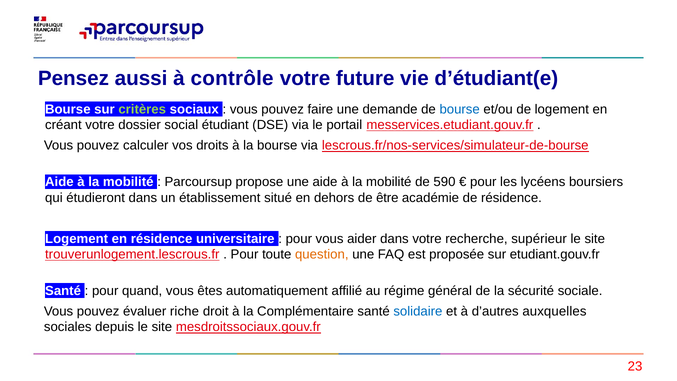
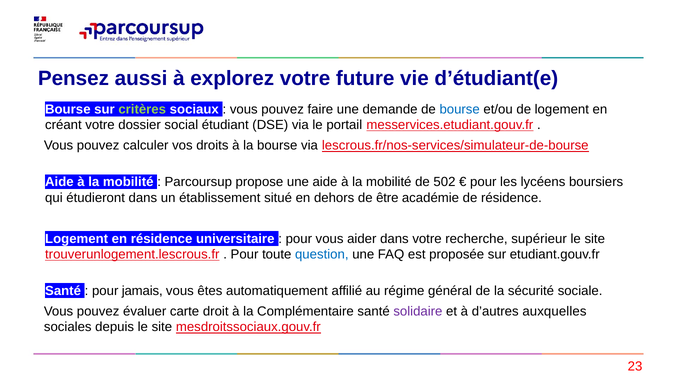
contrôle: contrôle -> explorez
590: 590 -> 502
question colour: orange -> blue
quand: quand -> jamais
riche: riche -> carte
solidaire colour: blue -> purple
